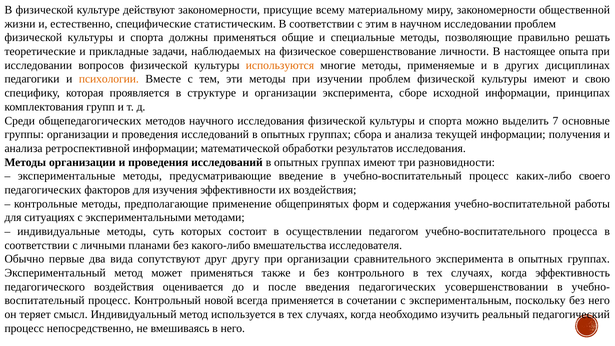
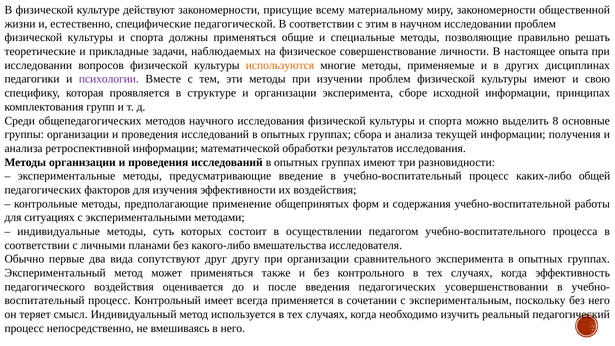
статистическим: статистическим -> педагогической
психологии colour: orange -> purple
7: 7 -> 8
своего: своего -> общей
новой: новой -> имеет
